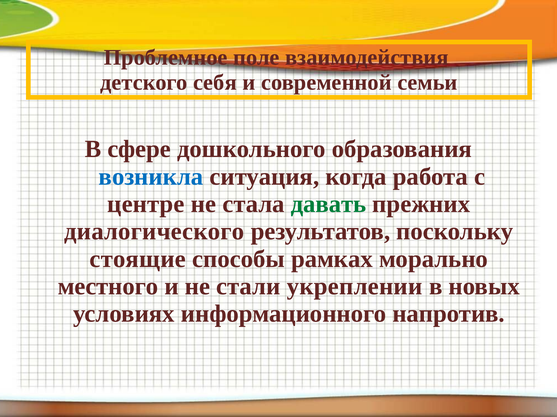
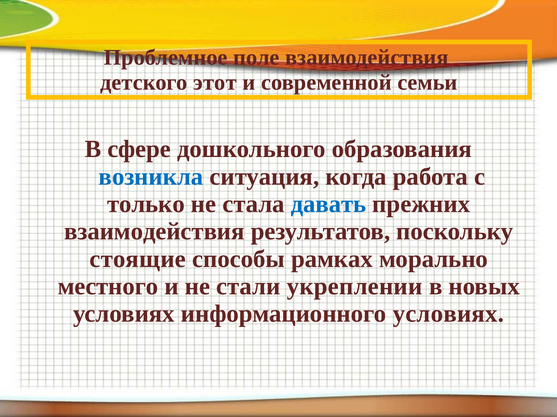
себя: себя -> этот
центре: центре -> только
давать colour: green -> blue
диалогического at (154, 232): диалогического -> взаимодействия
информационного напротив: напротив -> условиях
